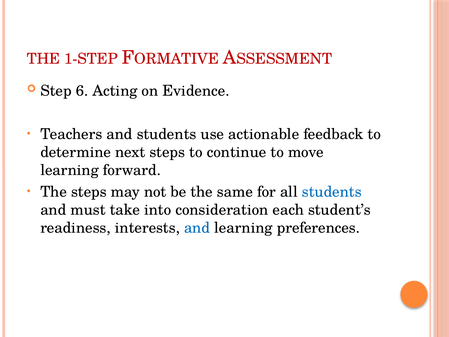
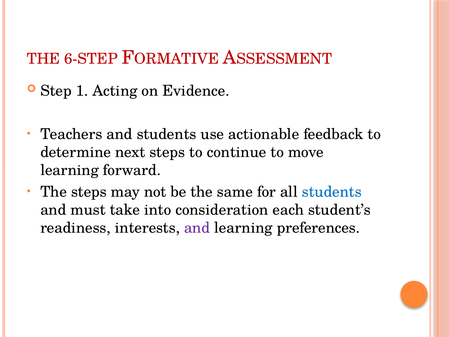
1-STEP: 1-STEP -> 6-STEP
6: 6 -> 1
and at (197, 228) colour: blue -> purple
